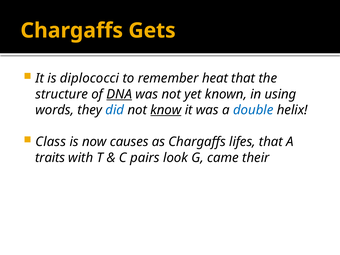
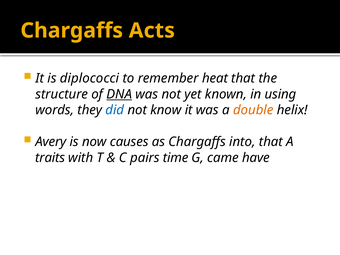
Gets: Gets -> Acts
know underline: present -> none
double colour: blue -> orange
Class: Class -> Avery
lifes: lifes -> into
look: look -> time
their: their -> have
